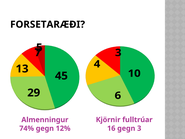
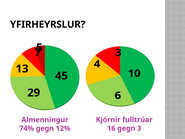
FORSETARÆÐI: FORSETARÆÐI -> YFIRHEYRSLUR
